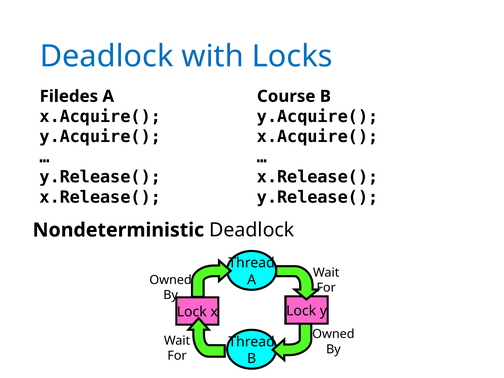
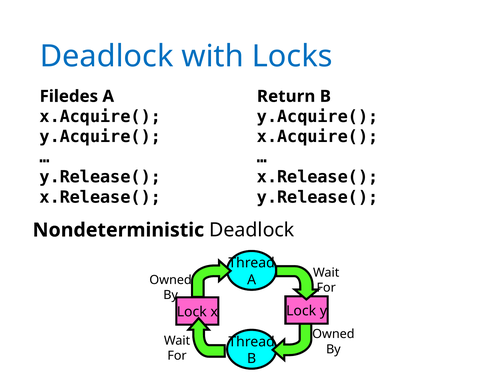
Course: Course -> Return
